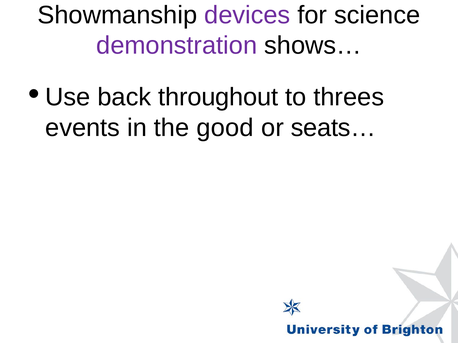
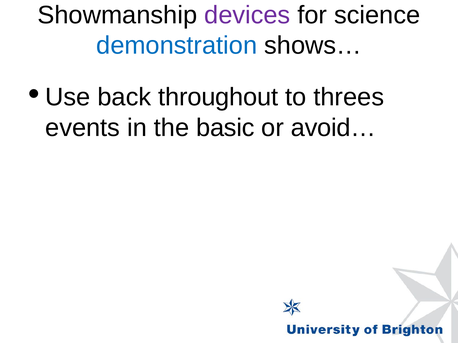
demonstration colour: purple -> blue
good: good -> basic
seats…: seats… -> avoid…
